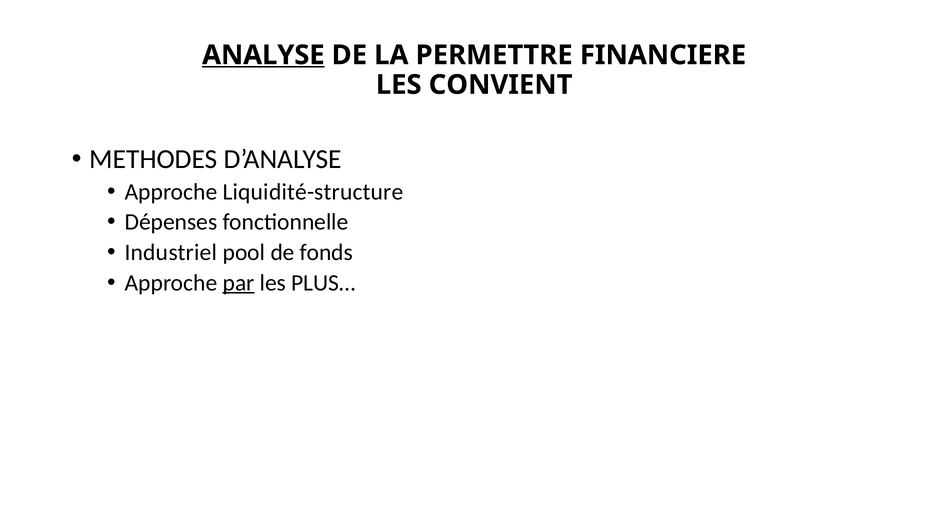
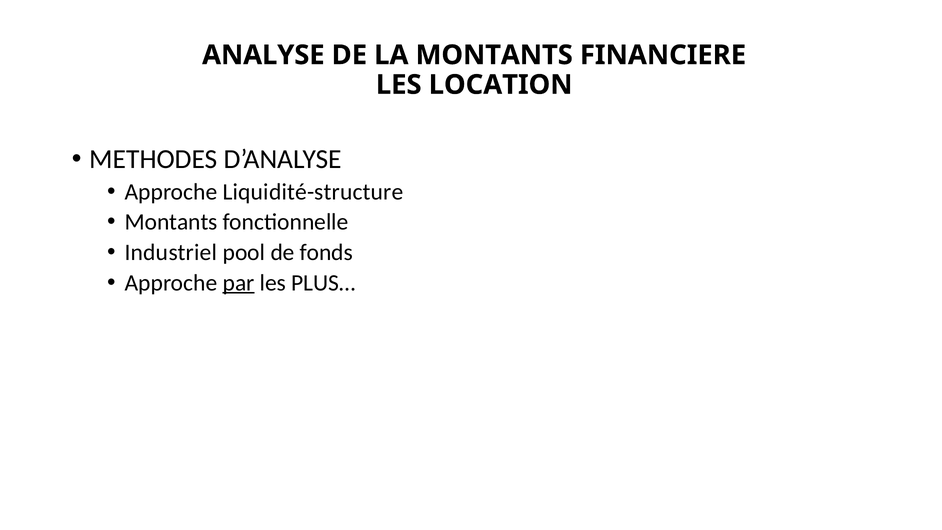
ANALYSE underline: present -> none
LA PERMETTRE: PERMETTRE -> MONTANTS
CONVIENT: CONVIENT -> LOCATION
Dépenses at (171, 222): Dépenses -> Montants
